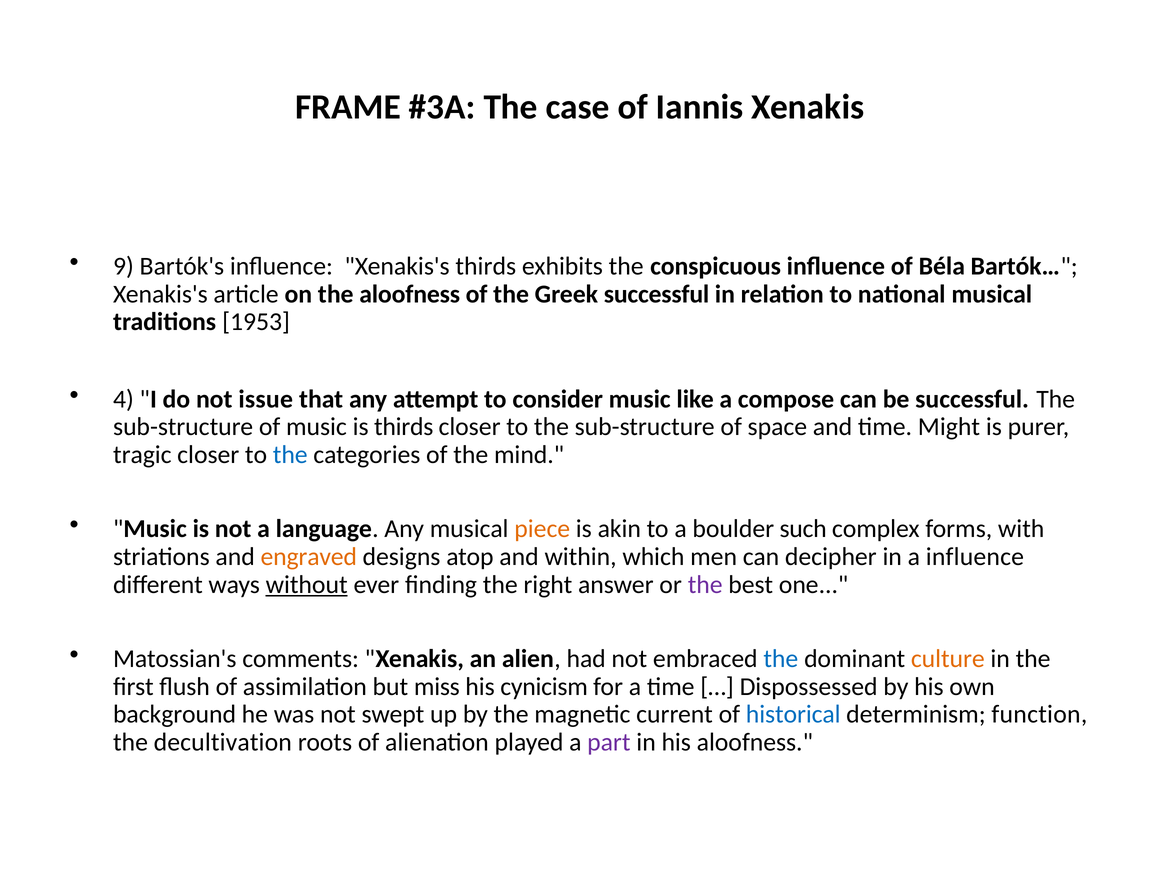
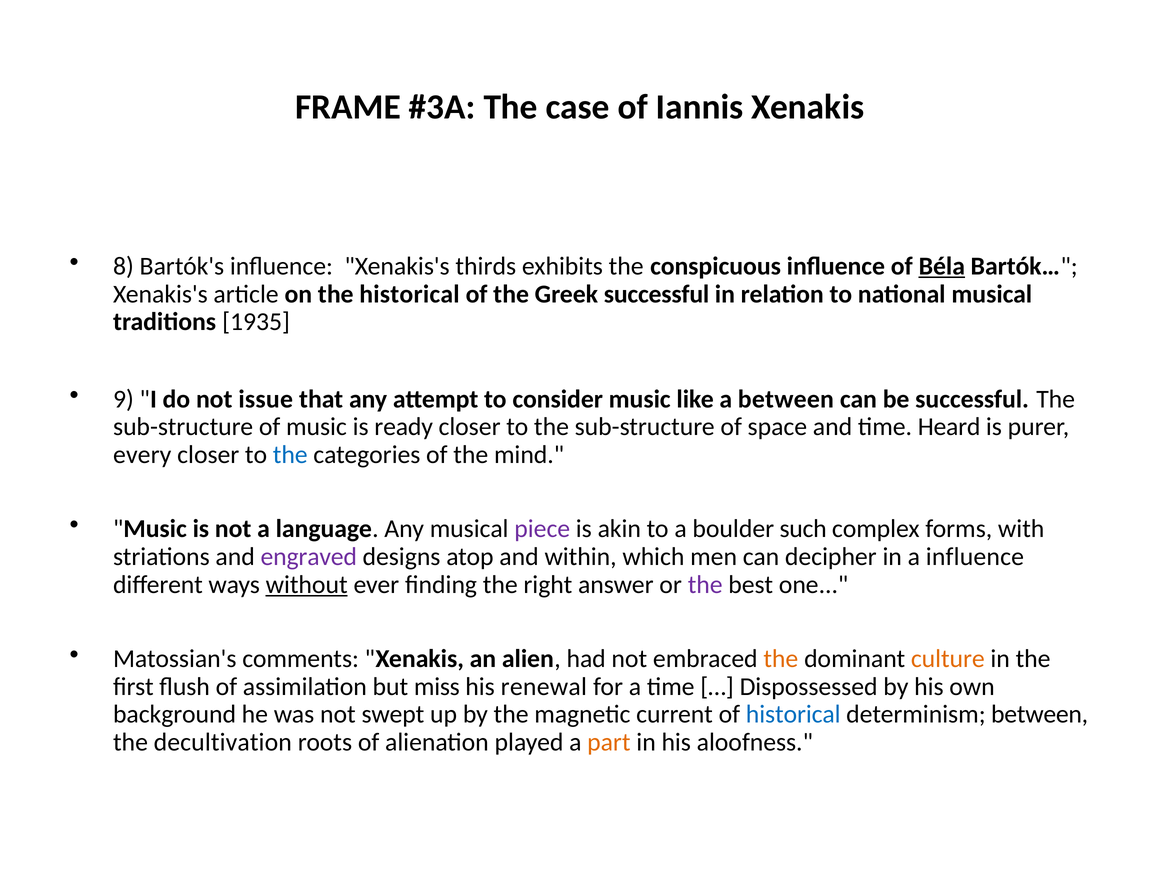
9: 9 -> 8
Béla underline: none -> present
the aloofness: aloofness -> historical
1953: 1953 -> 1935
4: 4 -> 9
a compose: compose -> between
is thirds: thirds -> ready
Might: Might -> Heard
tragic: tragic -> every
piece colour: orange -> purple
engraved colour: orange -> purple
the at (781, 659) colour: blue -> orange
cynicism: cynicism -> renewal
determinism function: function -> between
part colour: purple -> orange
